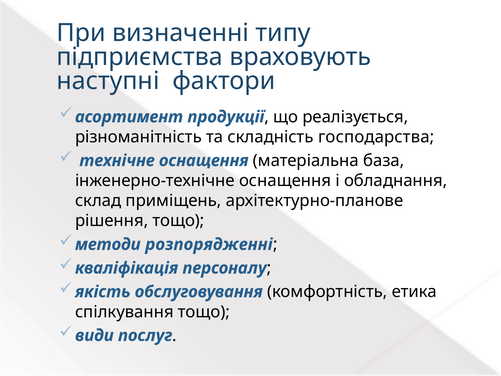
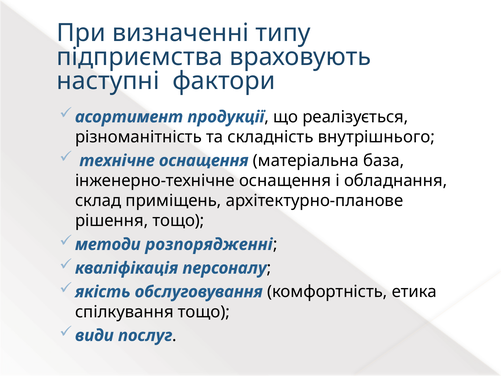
господарства: господарства -> внутрішнього
